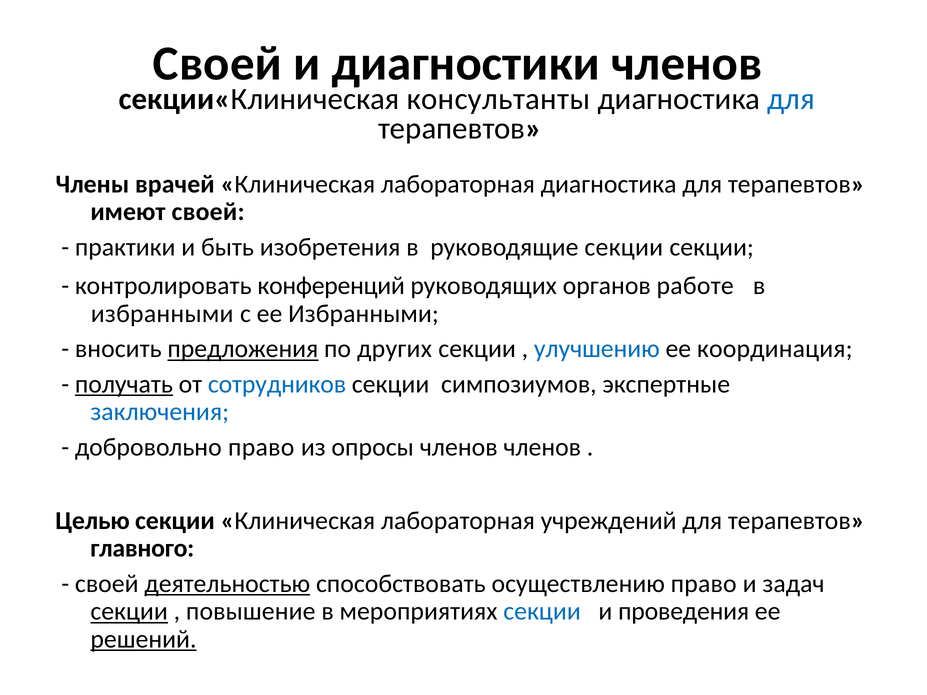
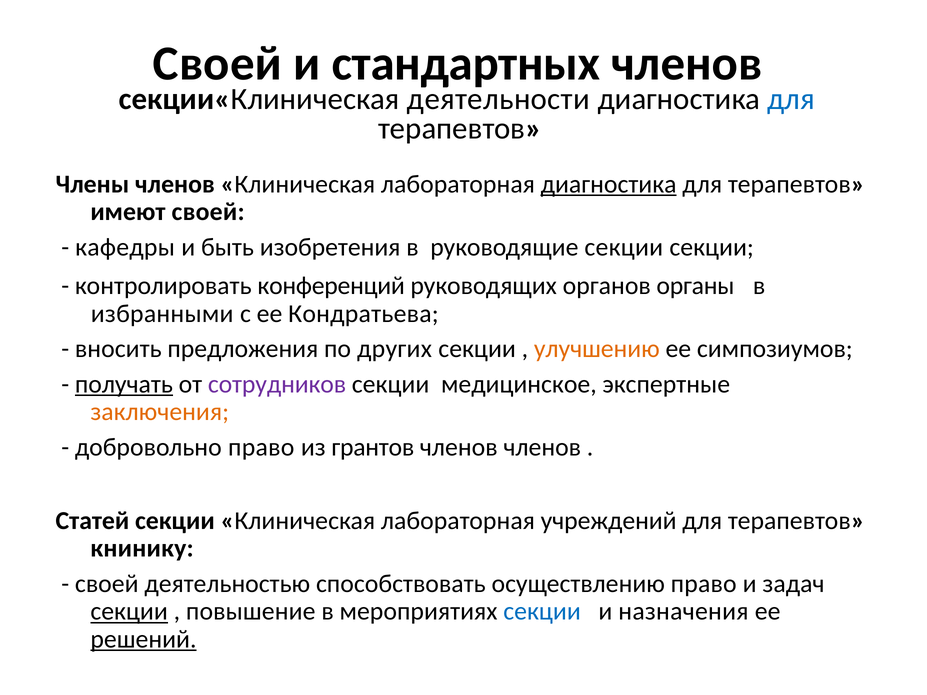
диагностики: диагностики -> стандартных
консультанты: консультанты -> деятельности
Члены врачей: врачей -> членов
диагностика at (609, 184) underline: none -> present
практики: практики -> кафедры
работе: работе -> органы
ее Избранными: Избранными -> Кондратьева
предложения underline: present -> none
улучшению colour: blue -> orange
координация: координация -> симпозиумов
сотрудников colour: blue -> purple
симпозиумов: симпозиумов -> медицинское
заключения colour: blue -> orange
опросы: опросы -> грантов
Целью: Целью -> Статей
главного: главного -> книнику
деятельностью underline: present -> none
проведения: проведения -> назначения
